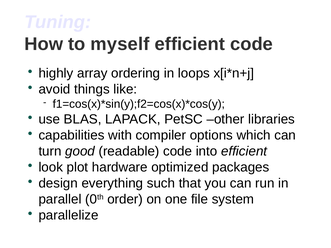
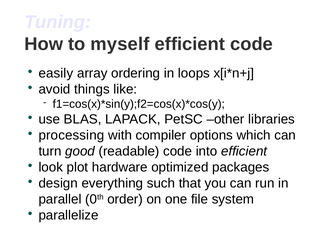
highly: highly -> easily
capabilities: capabilities -> processing
